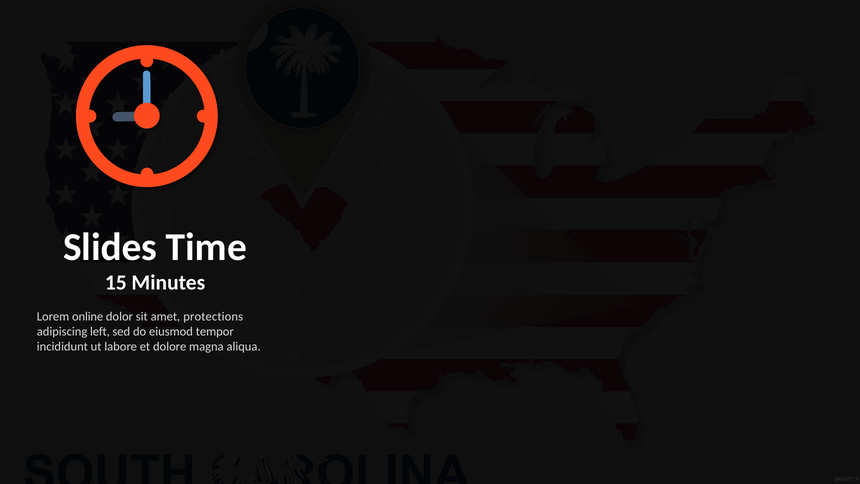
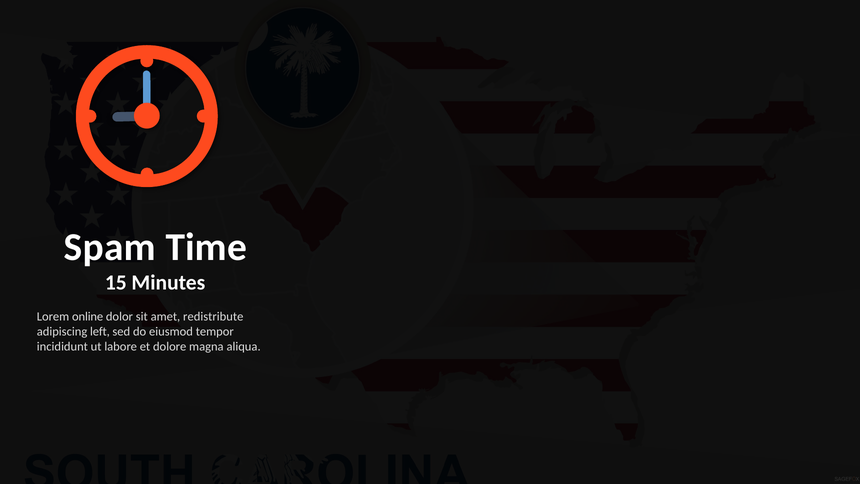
Slides: Slides -> Spam
protections: protections -> redistribute
